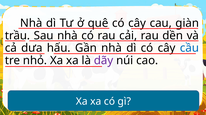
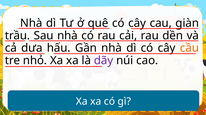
cầu colour: blue -> orange
